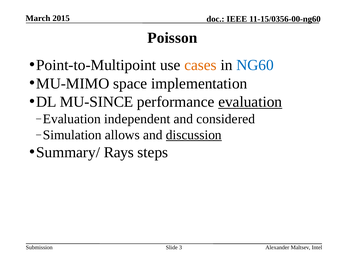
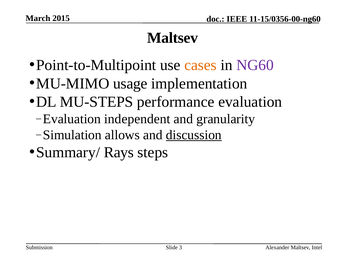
Poisson at (172, 38): Poisson -> Maltsev
NG60 colour: blue -> purple
space: space -> usage
MU-SINCE: MU-SINCE -> MU-STEPS
evaluation at (250, 102) underline: present -> none
considered: considered -> granularity
